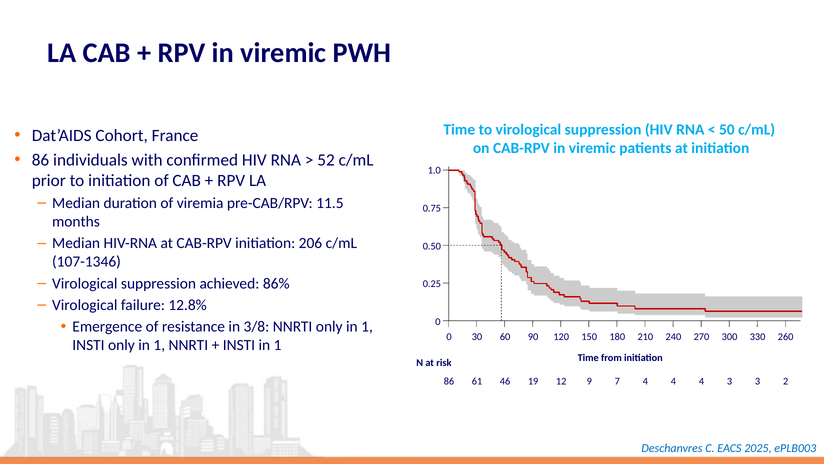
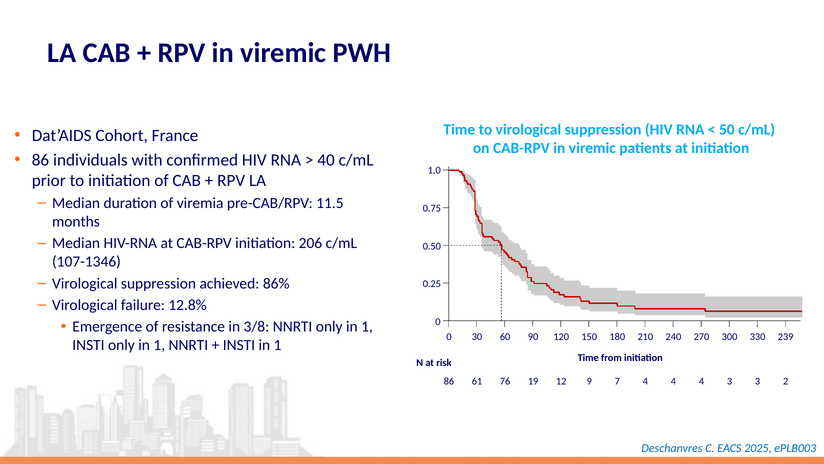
52: 52 -> 40
260: 260 -> 239
46: 46 -> 76
